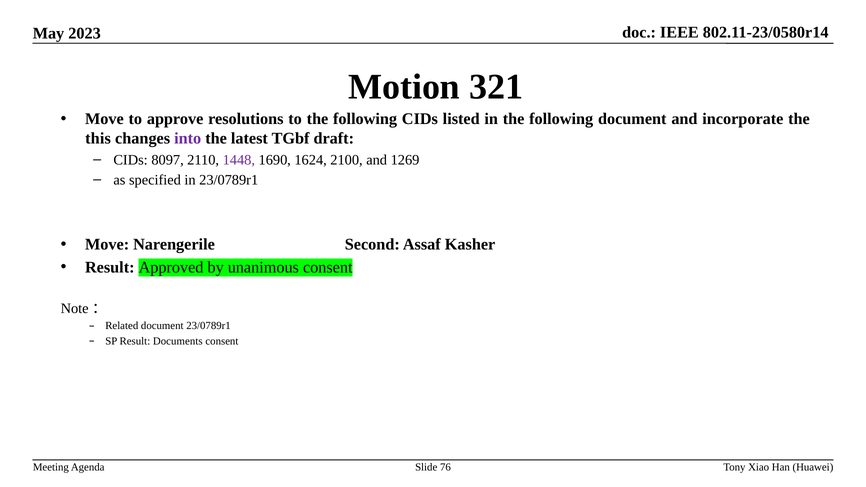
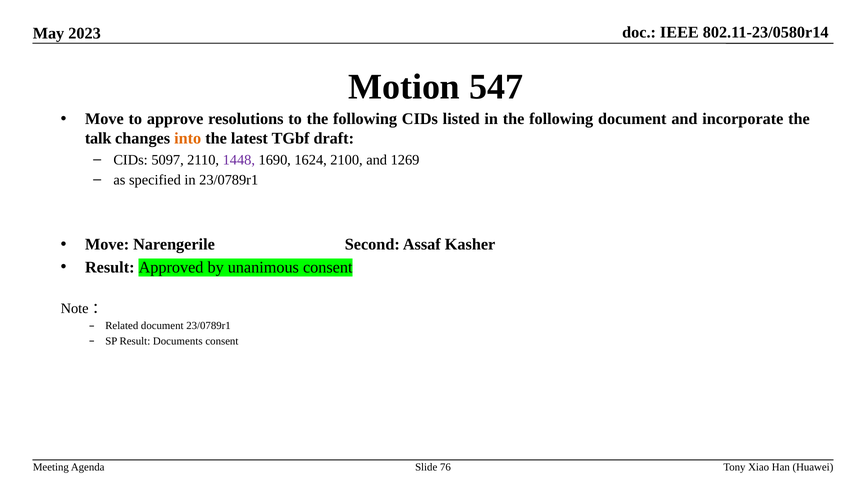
321: 321 -> 547
this: this -> talk
into colour: purple -> orange
8097: 8097 -> 5097
